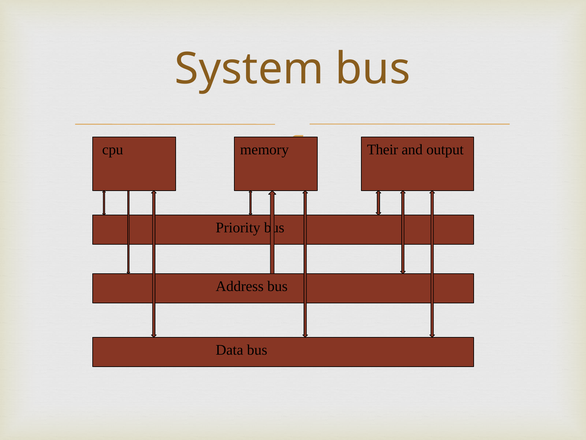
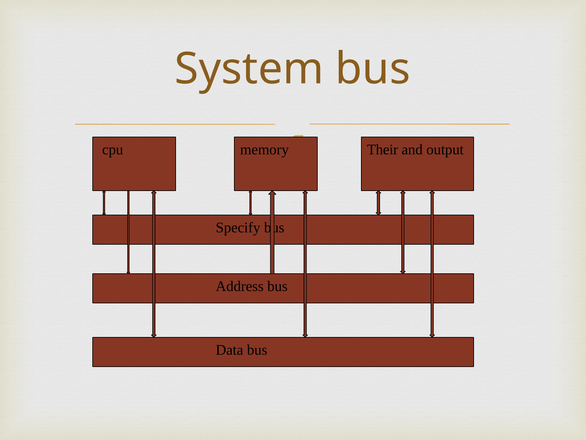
Priority: Priority -> Specify
